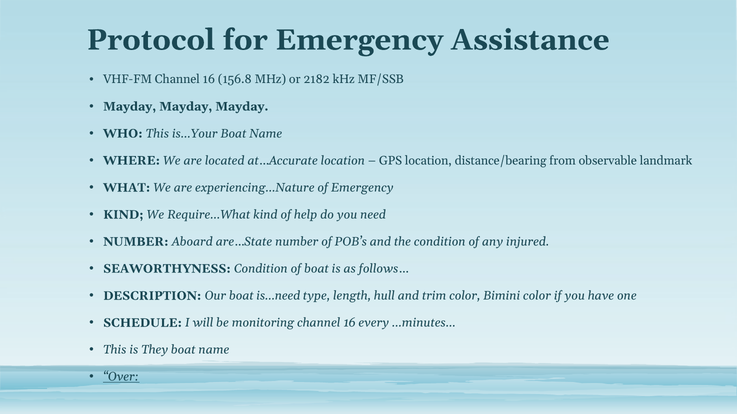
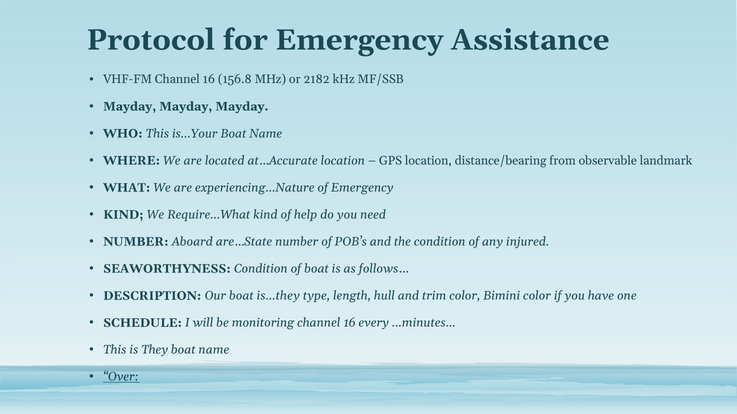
is…need: is…need -> is…they
